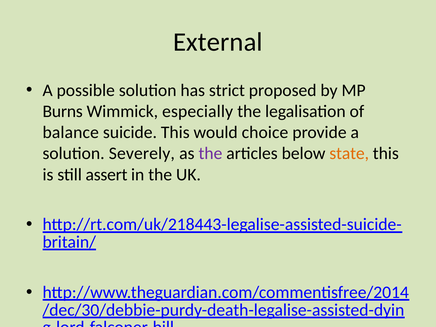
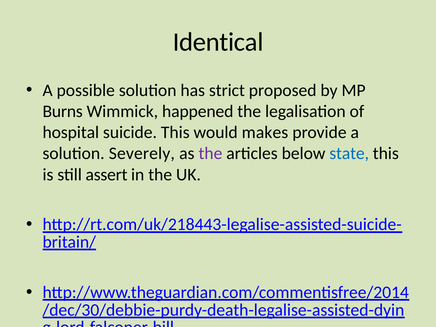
External: External -> Identical
especially: especially -> happened
balance: balance -> hospital
choice: choice -> makes
state colour: orange -> blue
